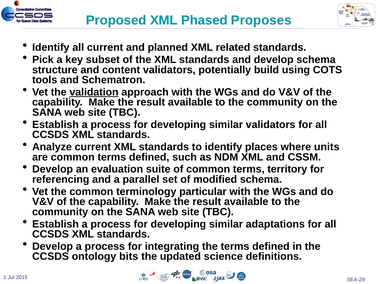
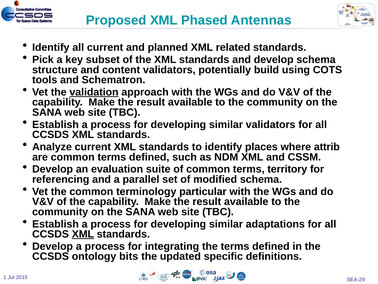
Proposes: Proposes -> Antennas
units: units -> attrib
XML at (83, 234) underline: none -> present
science: science -> specific
